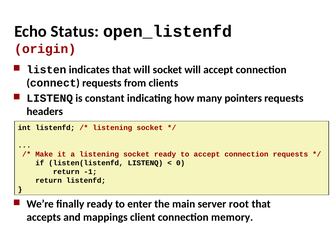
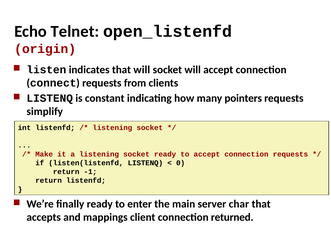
Status: Status -> Telnet
headers: headers -> simplify
root: root -> char
memory: memory -> returned
